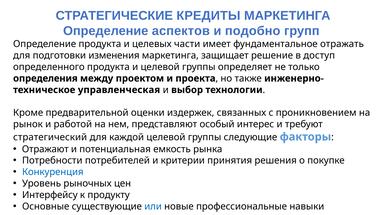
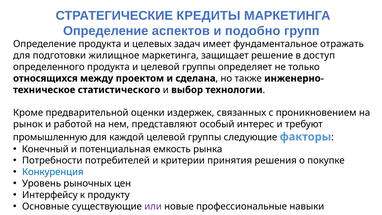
части: части -> задач
изменения: изменения -> жилищное
определения: определения -> относящихся
проекта: проекта -> сделана
управленческая: управленческая -> статистического
стратегический: стратегический -> промышленную
Отражают: Отражают -> Конечный
или colour: blue -> purple
